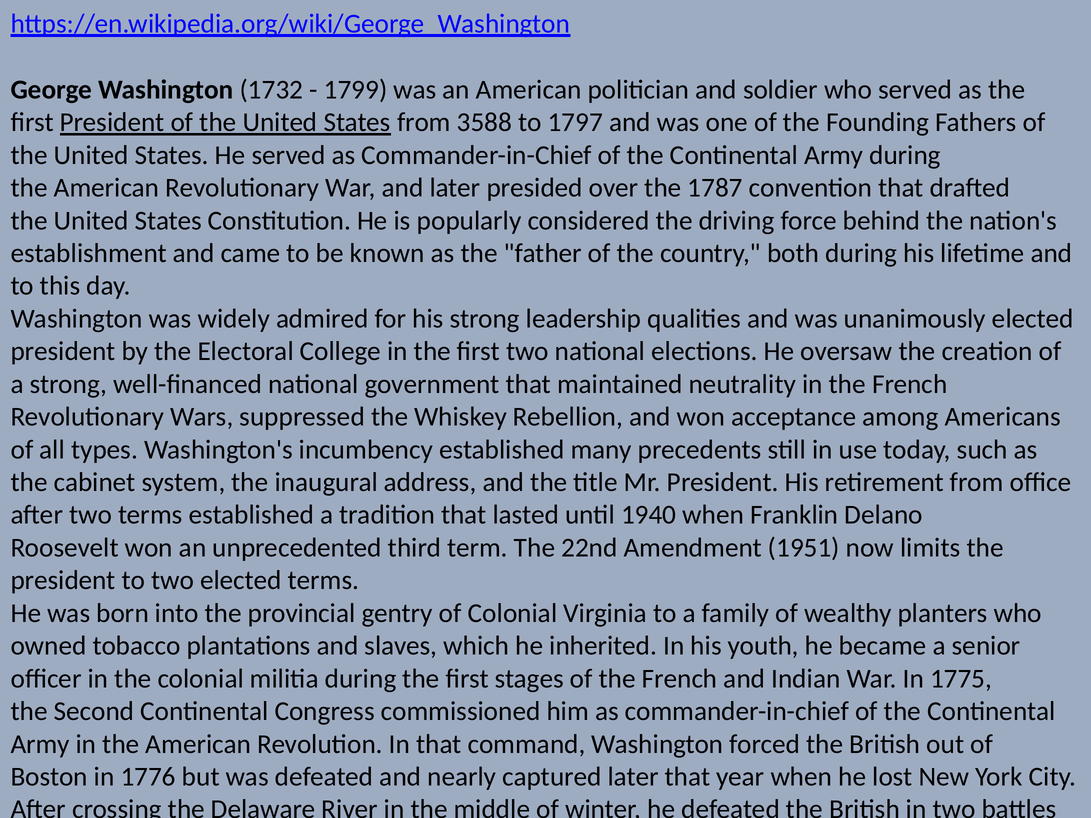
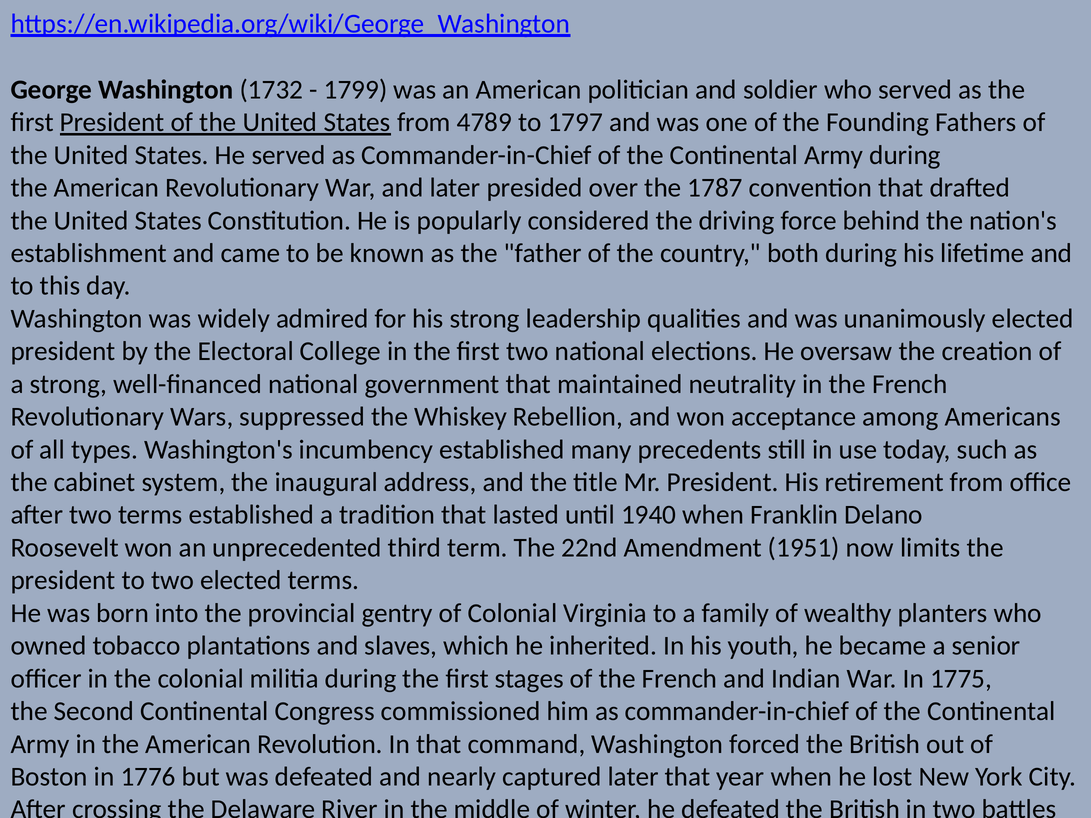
3588: 3588 -> 4789
